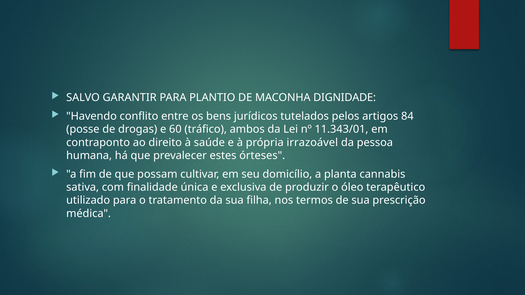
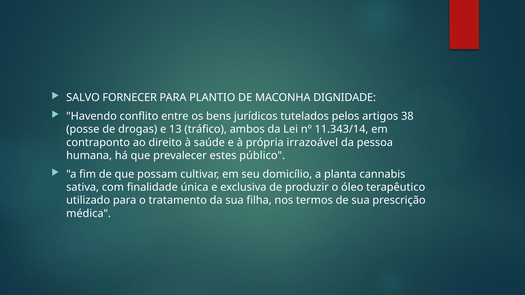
GARANTIR: GARANTIR -> FORNECER
84: 84 -> 38
60: 60 -> 13
11.343/01: 11.343/01 -> 11.343/14
órteses: órteses -> público
